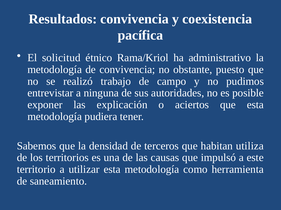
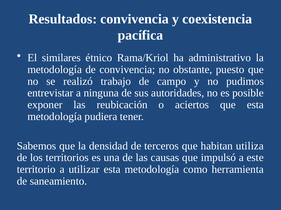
solicitud: solicitud -> similares
explicación: explicación -> reubicación
